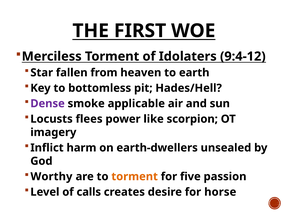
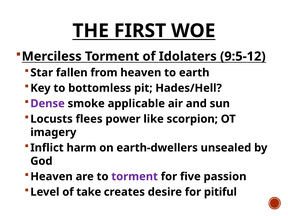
9:4-12: 9:4-12 -> 9:5-12
Worthy at (51, 177): Worthy -> Heaven
torment at (135, 177) colour: orange -> purple
calls: calls -> take
horse: horse -> pitiful
